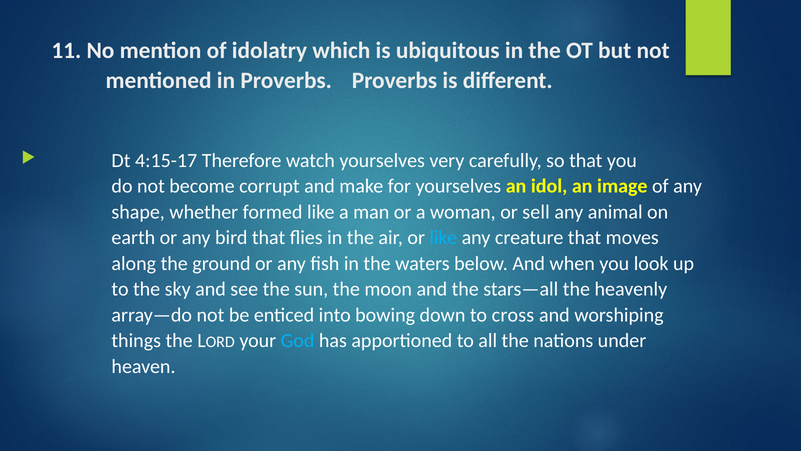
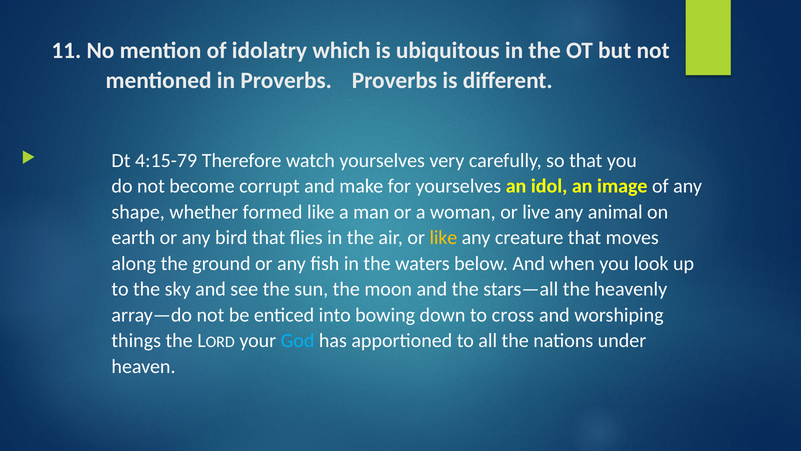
4:15-17: 4:15-17 -> 4:15-79
sell: sell -> live
like at (443, 238) colour: light blue -> yellow
